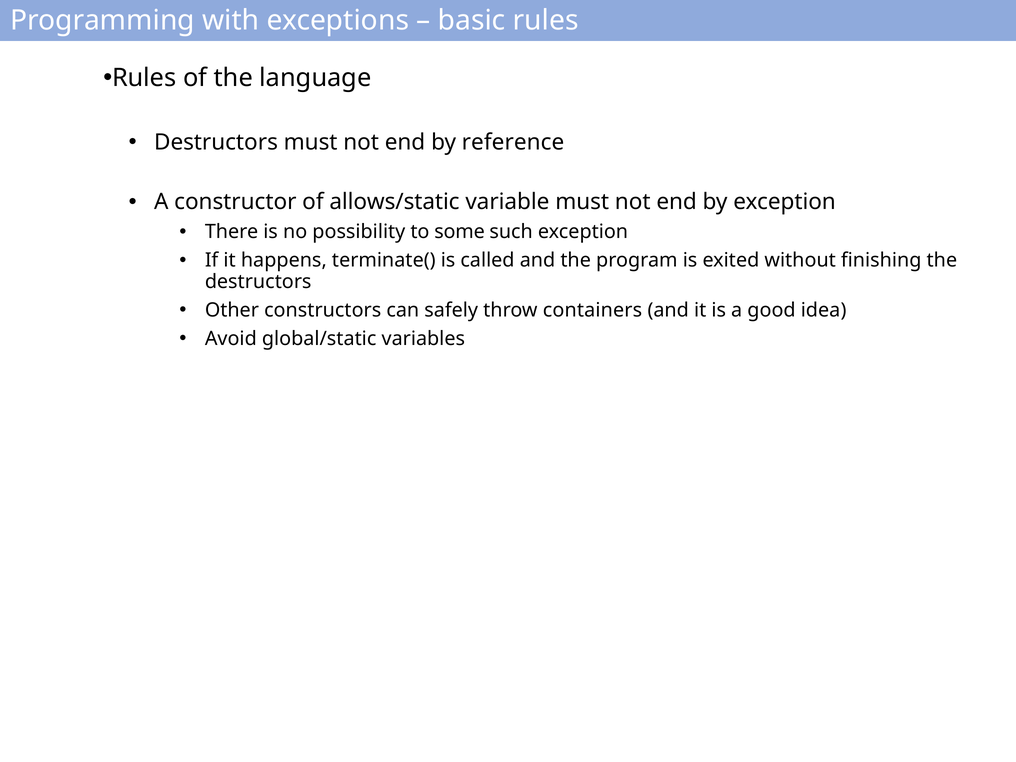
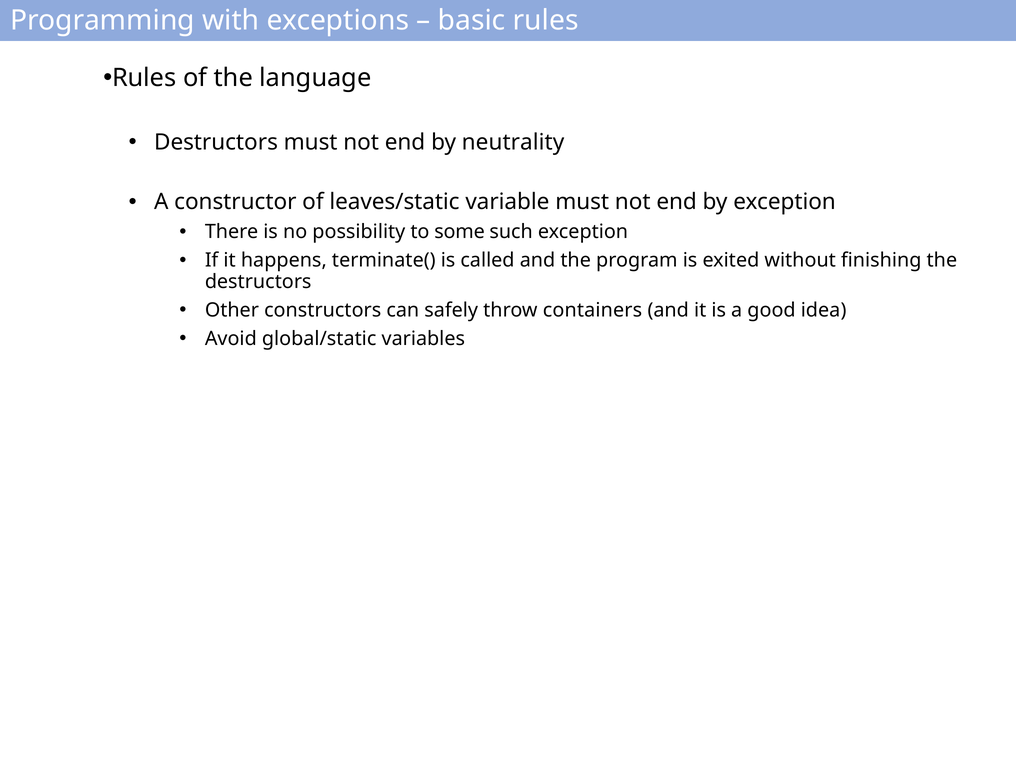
reference: reference -> neutrality
allows/static: allows/static -> leaves/static
